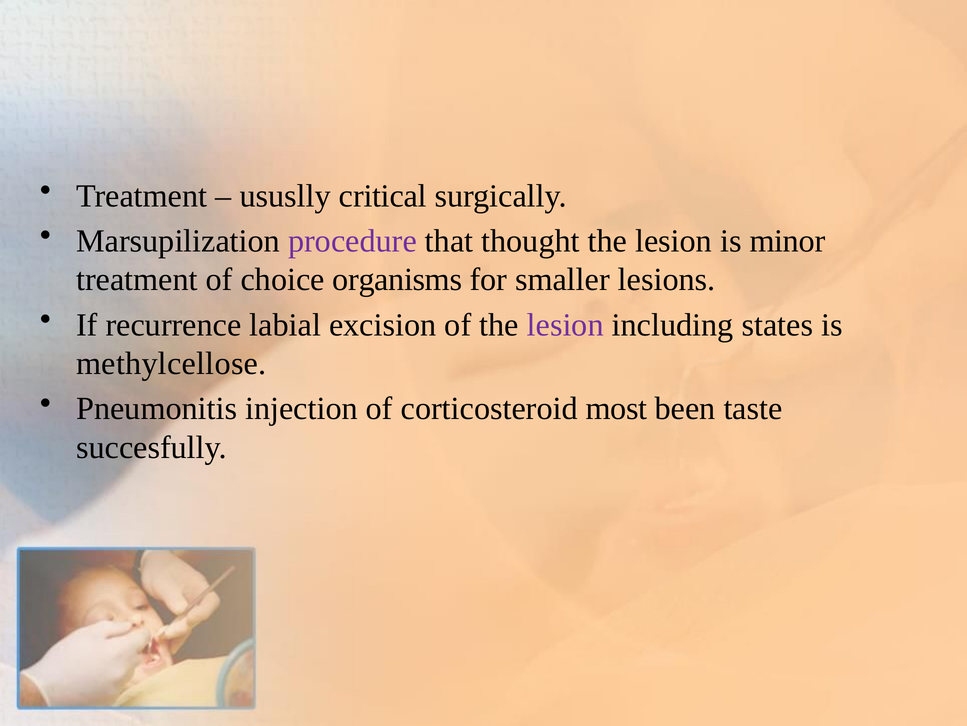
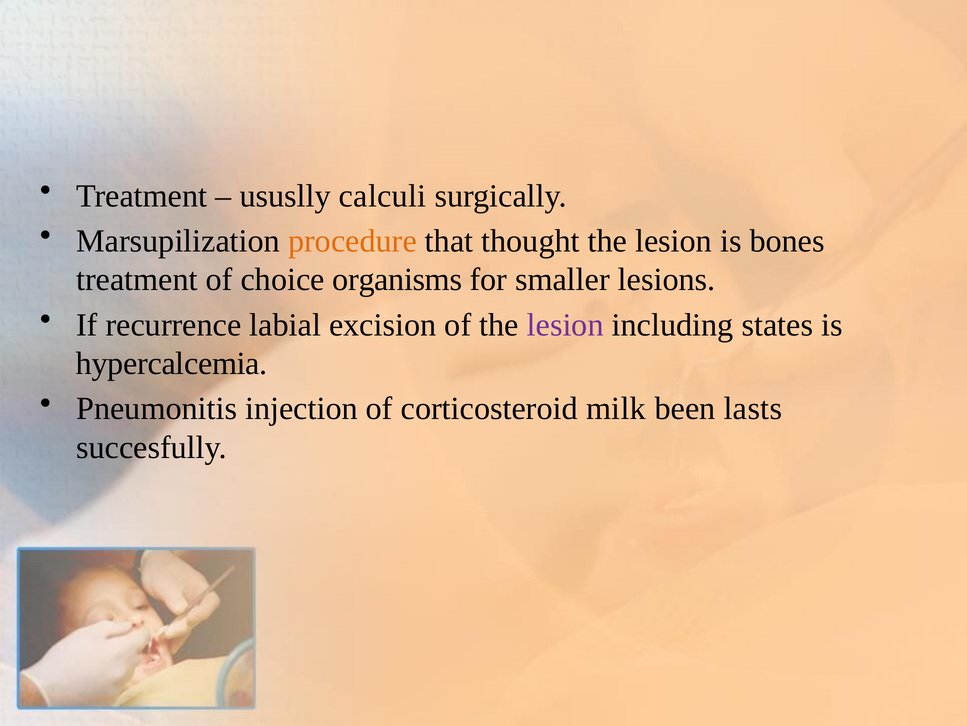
critical: critical -> calculi
procedure colour: purple -> orange
minor: minor -> bones
methylcellose: methylcellose -> hypercalcemia
most: most -> milk
taste: taste -> lasts
